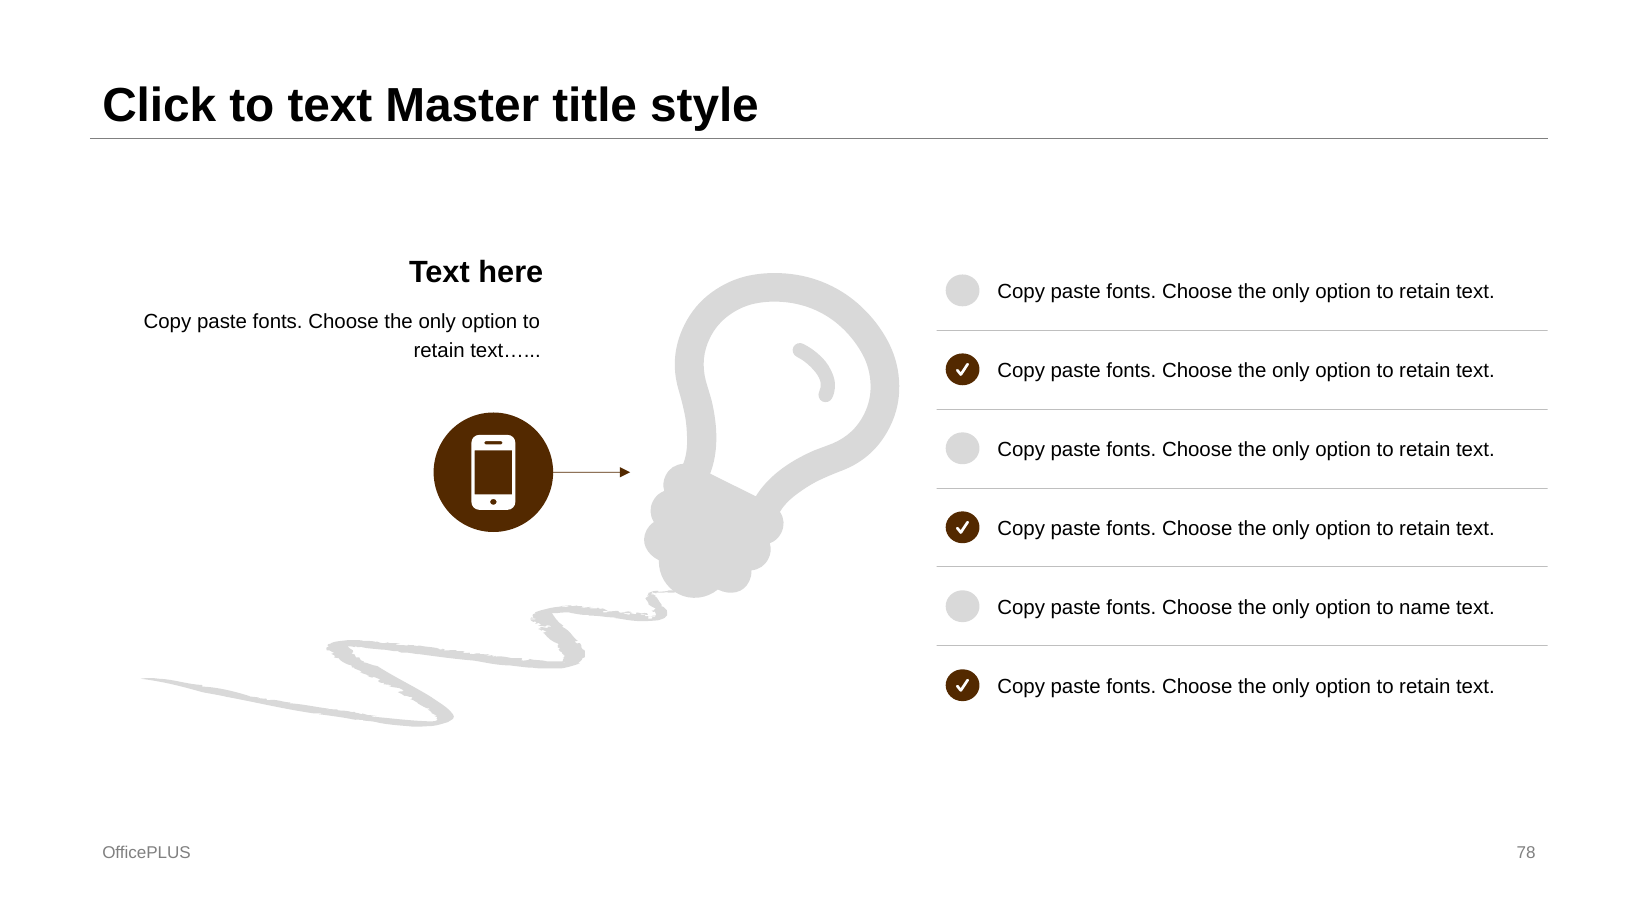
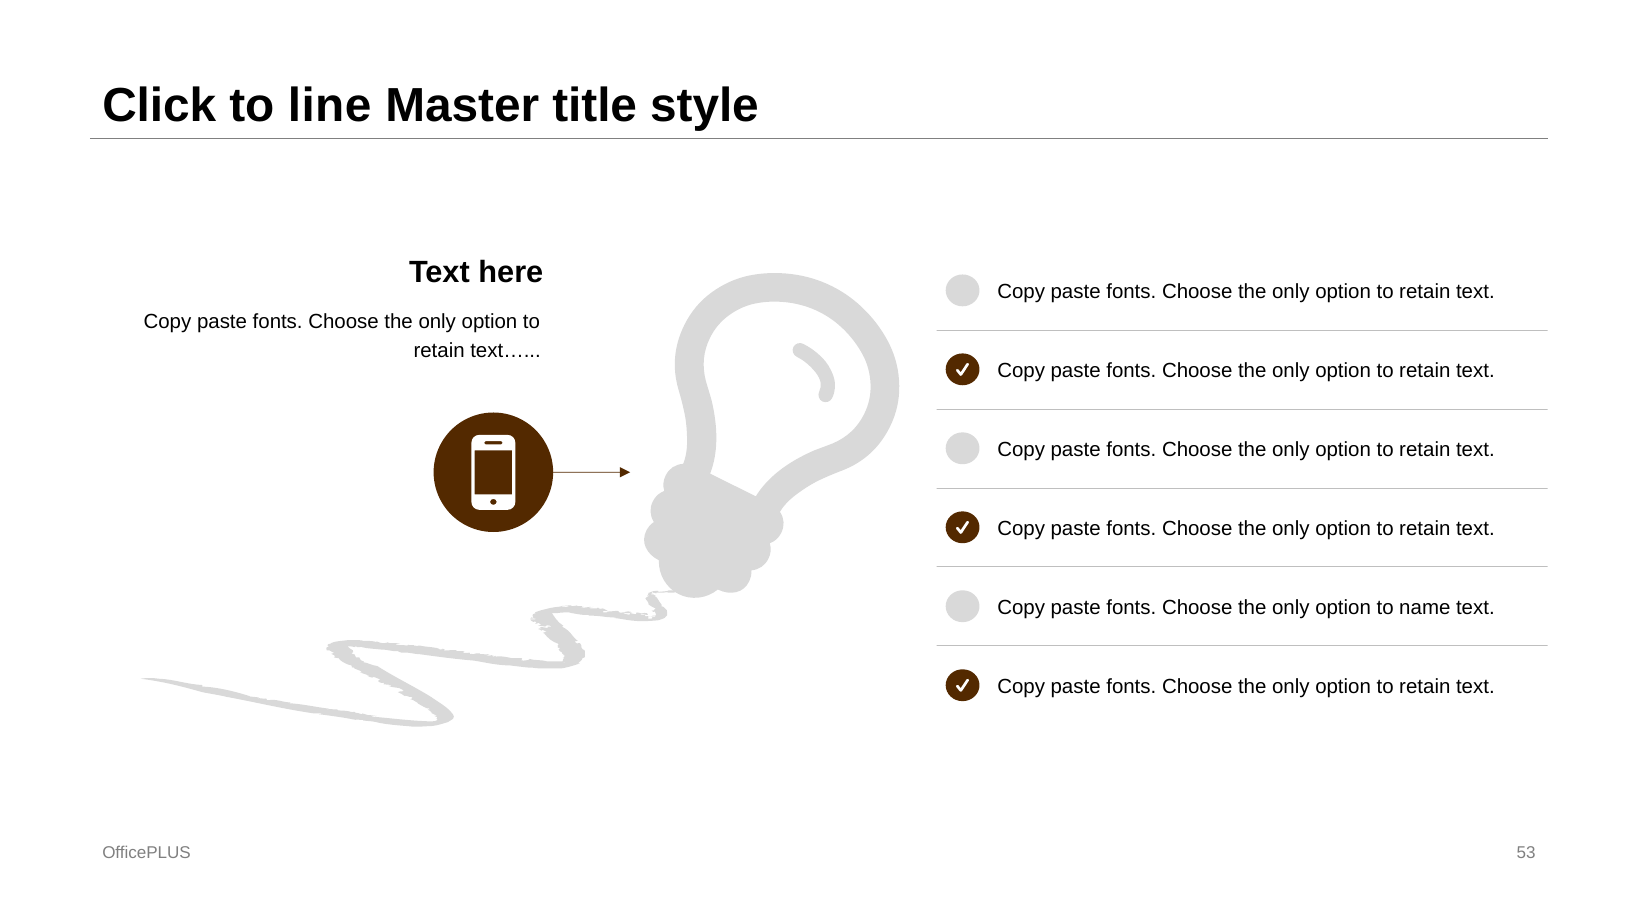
to text: text -> line
78: 78 -> 53
